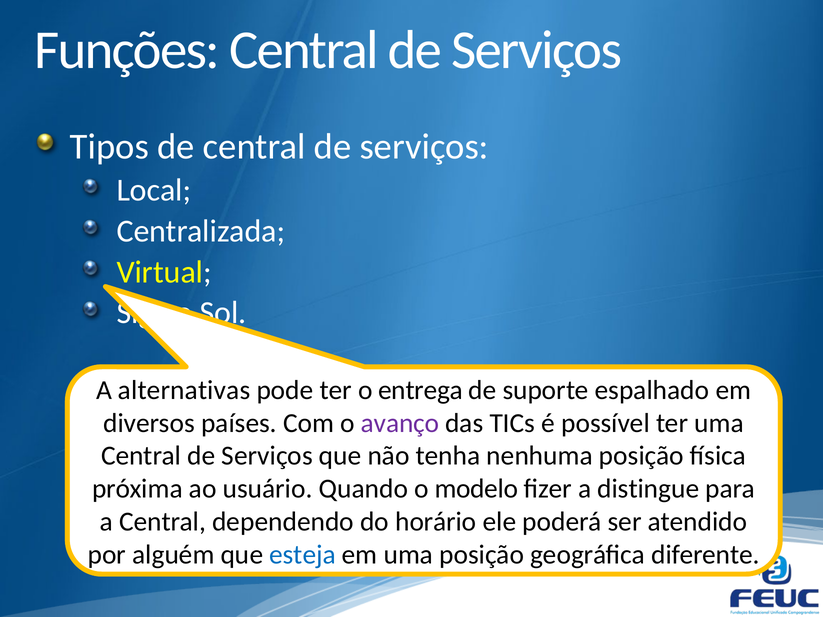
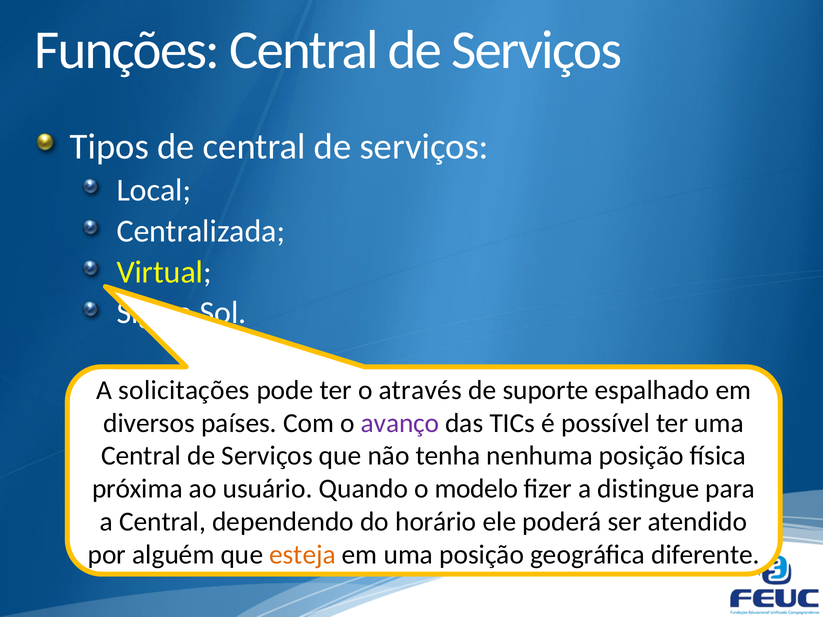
alternativas: alternativas -> solicitações
entrega: entrega -> através
esteja colour: blue -> orange
